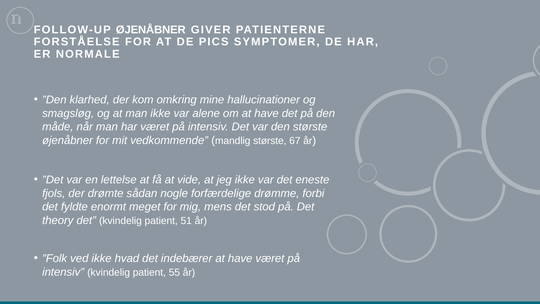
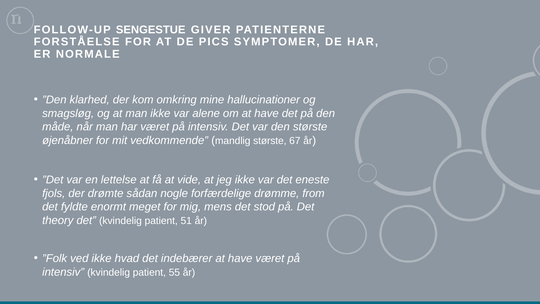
FOLLOW-UP ØJENÅBNER: ØJENÅBNER -> SENGESTUE
forbi: forbi -> from
